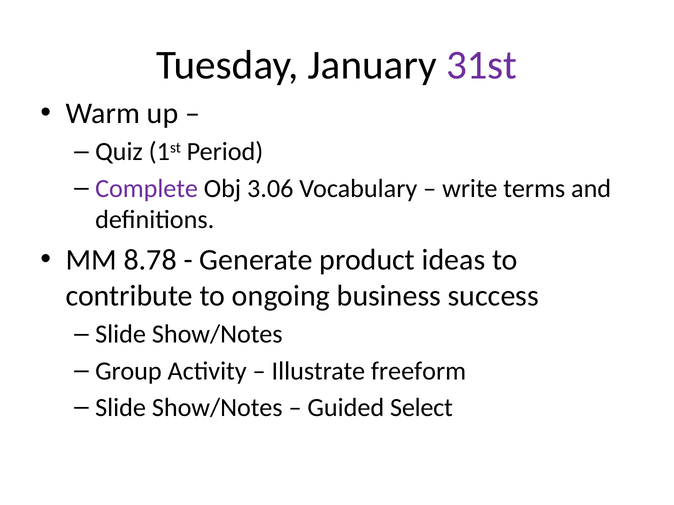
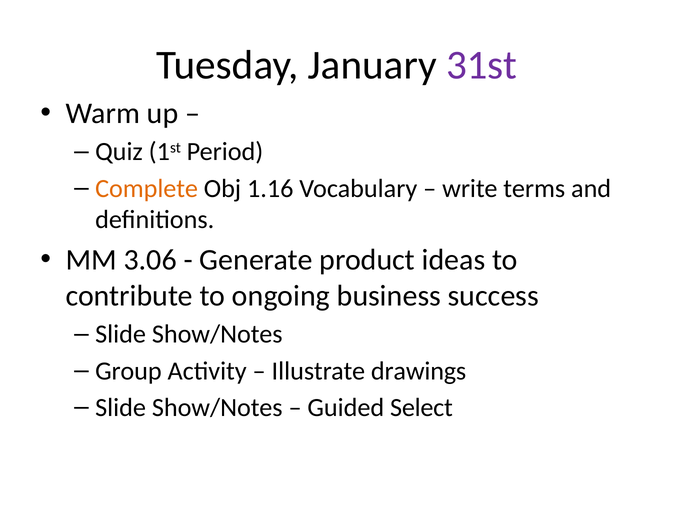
Complete colour: purple -> orange
3.06: 3.06 -> 1.16
8.78: 8.78 -> 3.06
freeform: freeform -> drawings
